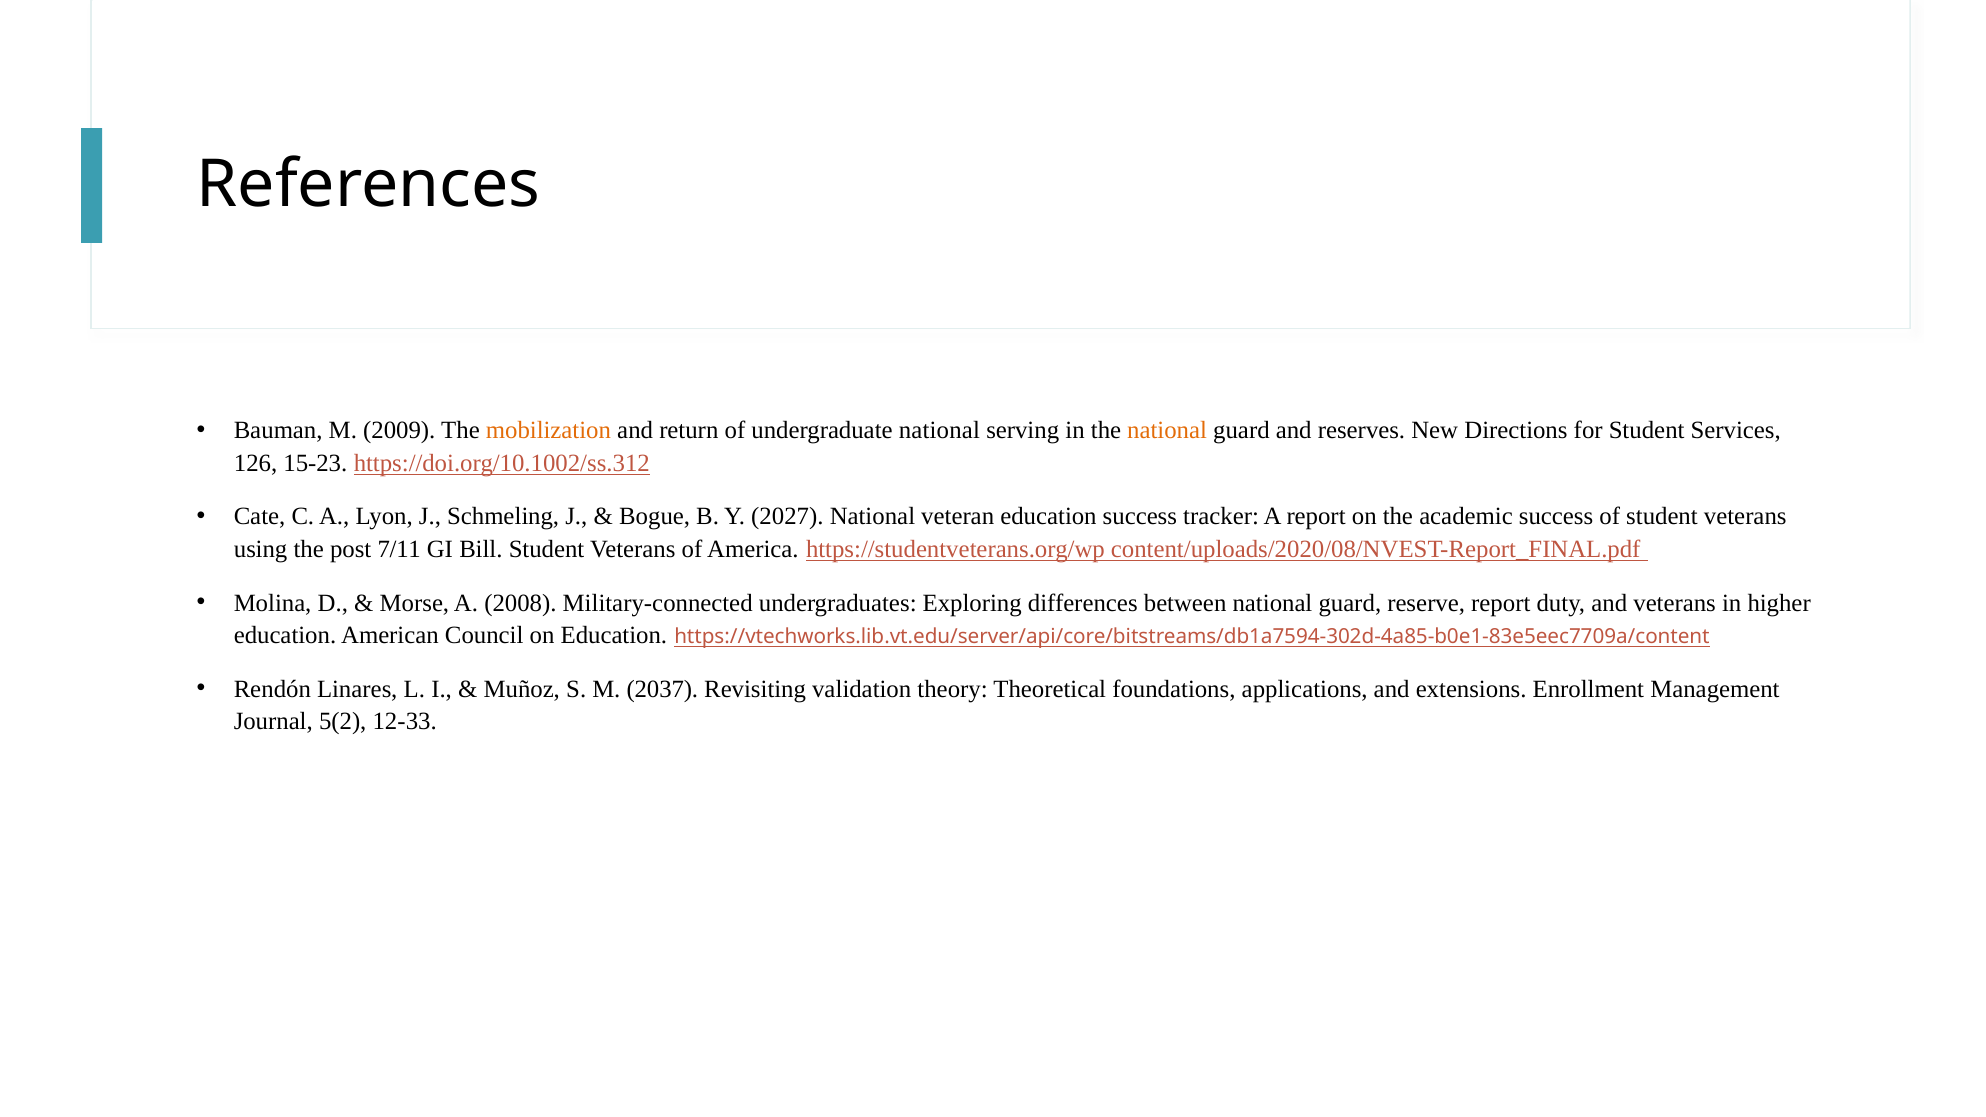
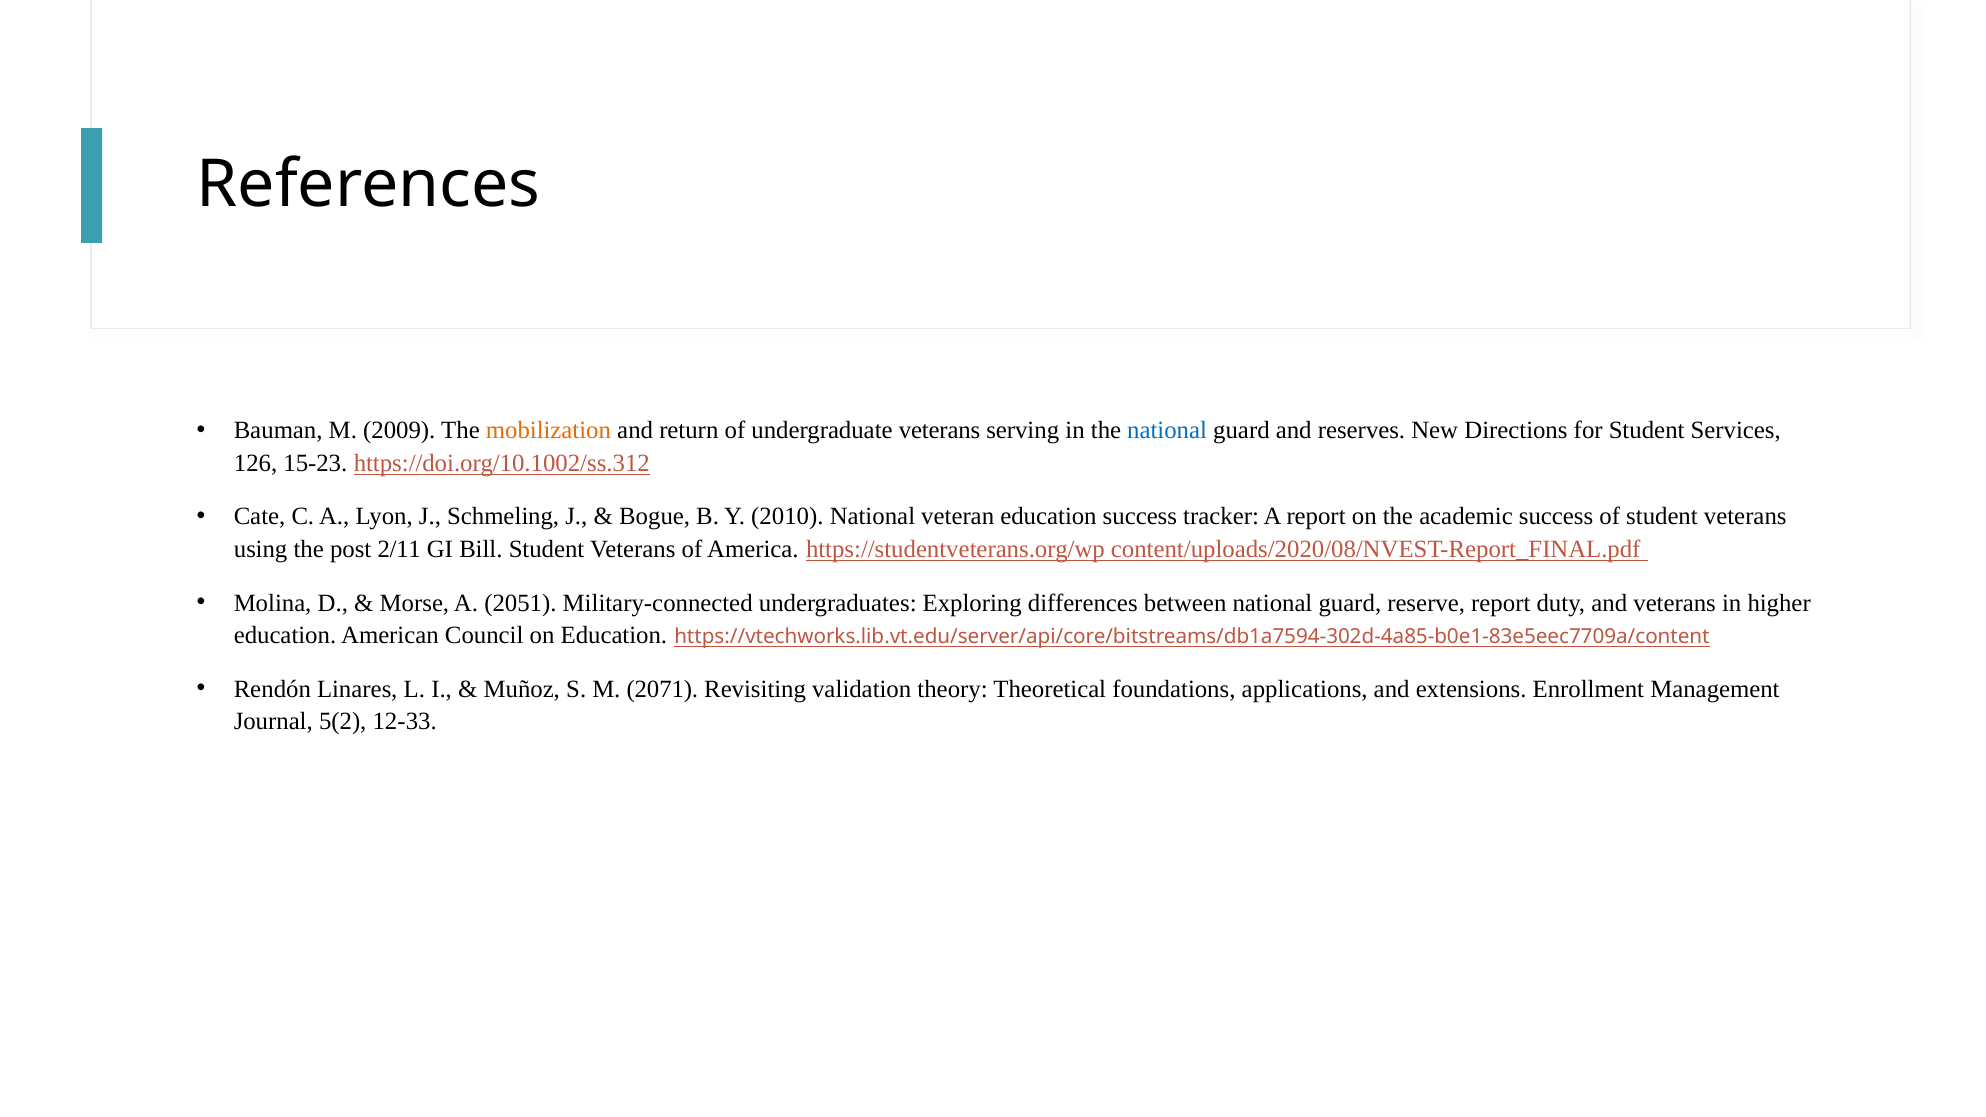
undergraduate national: national -> veterans
national at (1167, 431) colour: orange -> blue
2027: 2027 -> 2010
7/11: 7/11 -> 2/11
2008: 2008 -> 2051
2037: 2037 -> 2071
